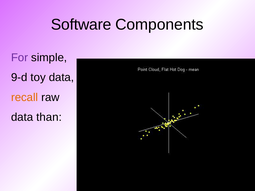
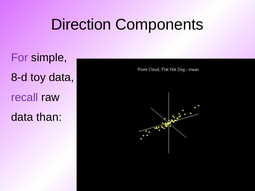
Software: Software -> Direction
9-d: 9-d -> 8-d
recall colour: orange -> purple
